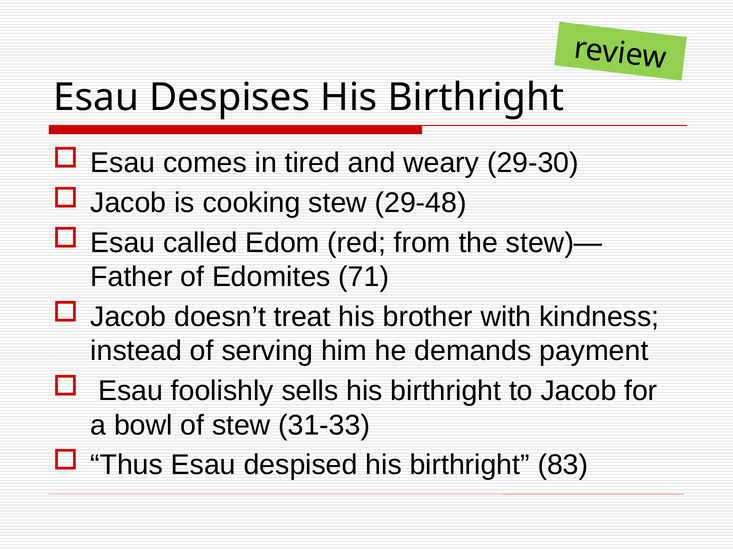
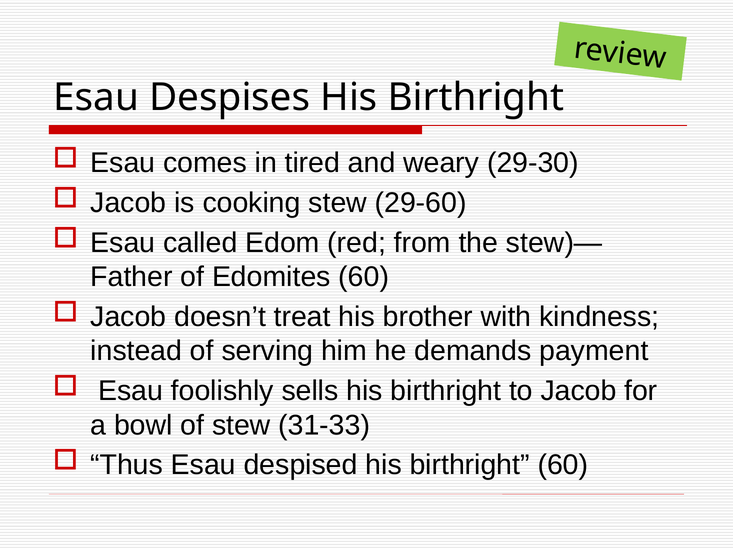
29-48: 29-48 -> 29-60
Edomites 71: 71 -> 60
birthright 83: 83 -> 60
